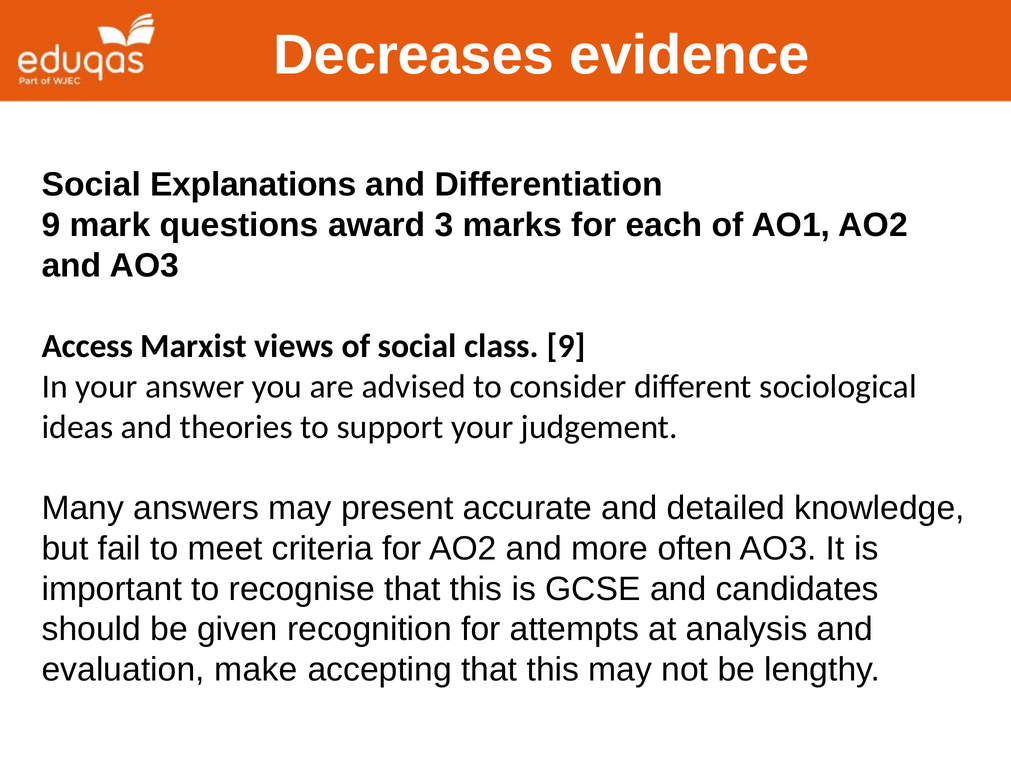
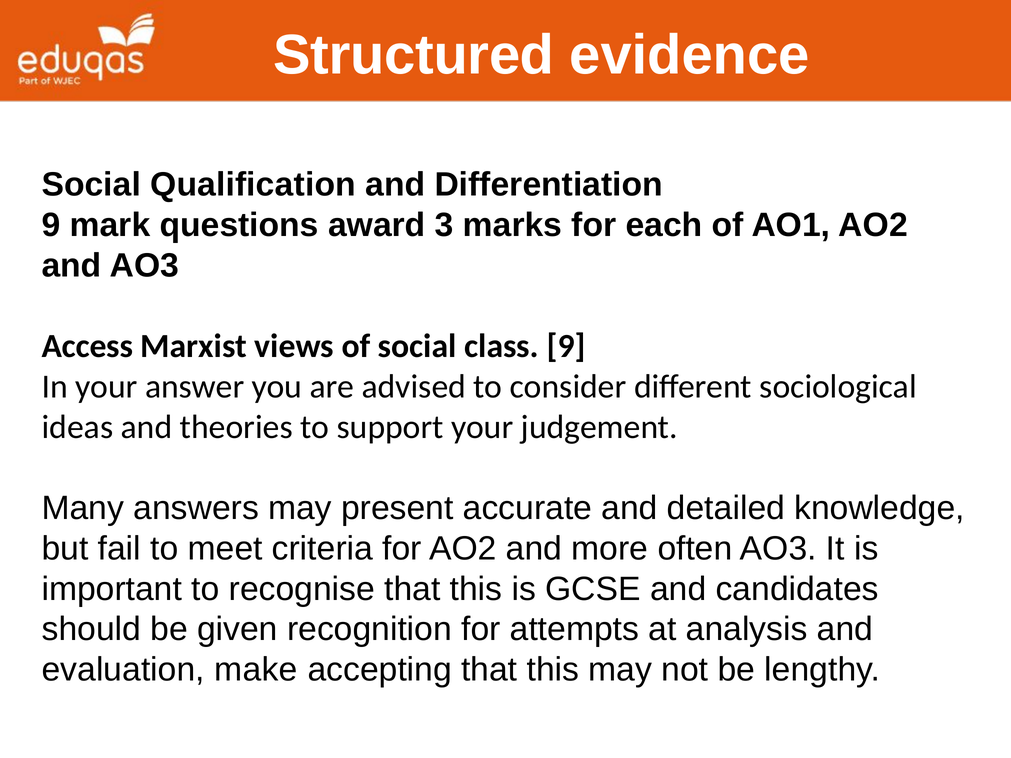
Decreases: Decreases -> Structured
Explanations: Explanations -> Qualification
